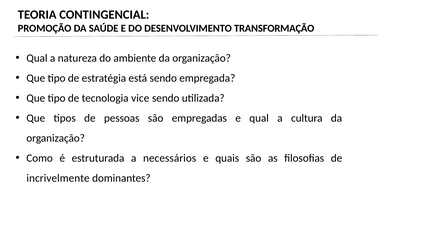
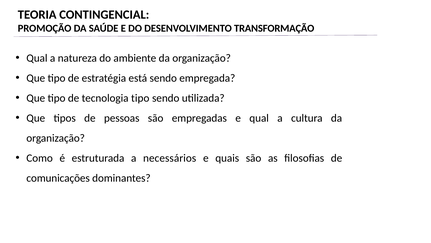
tecnologia vice: vice -> tipo
incrivelmente: incrivelmente -> comunicações
